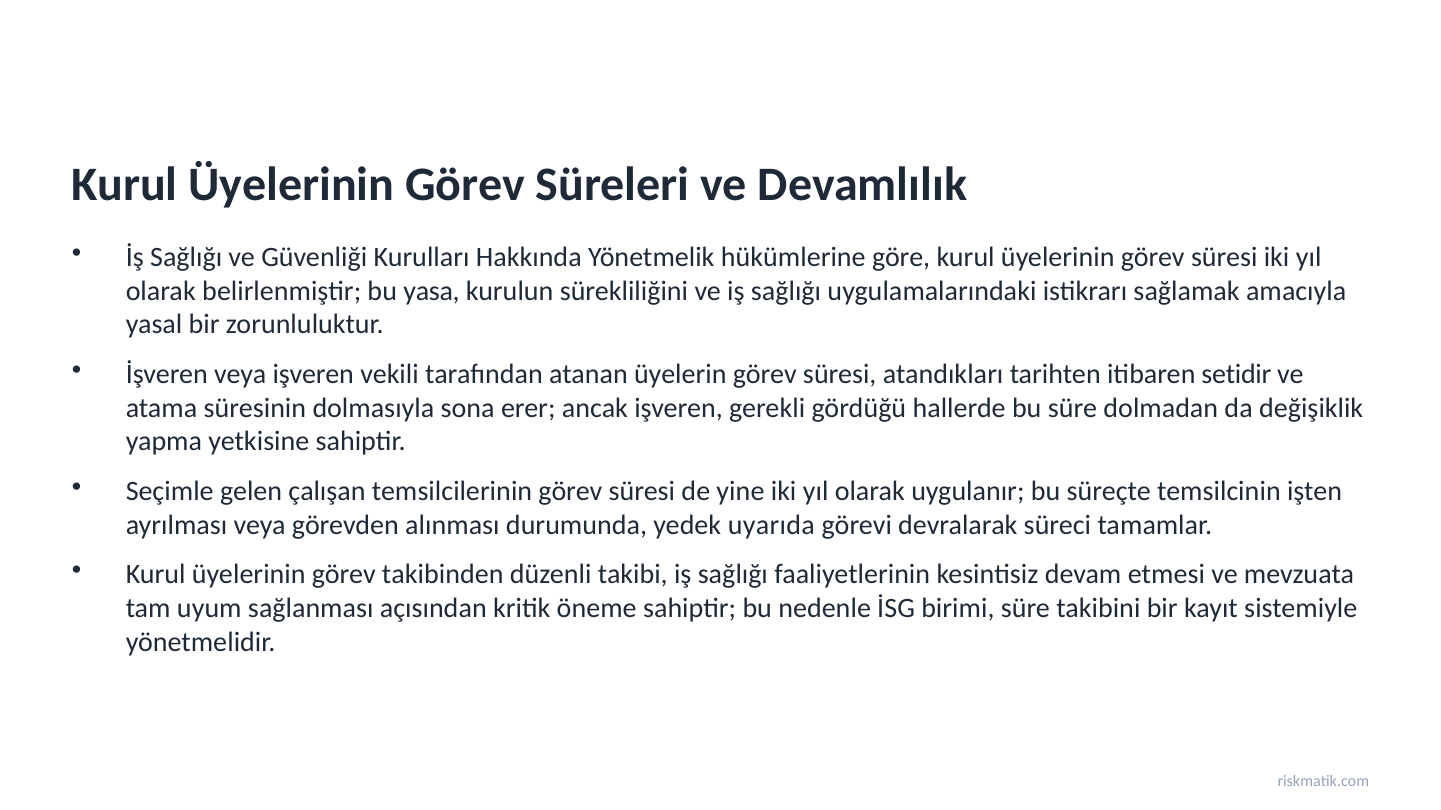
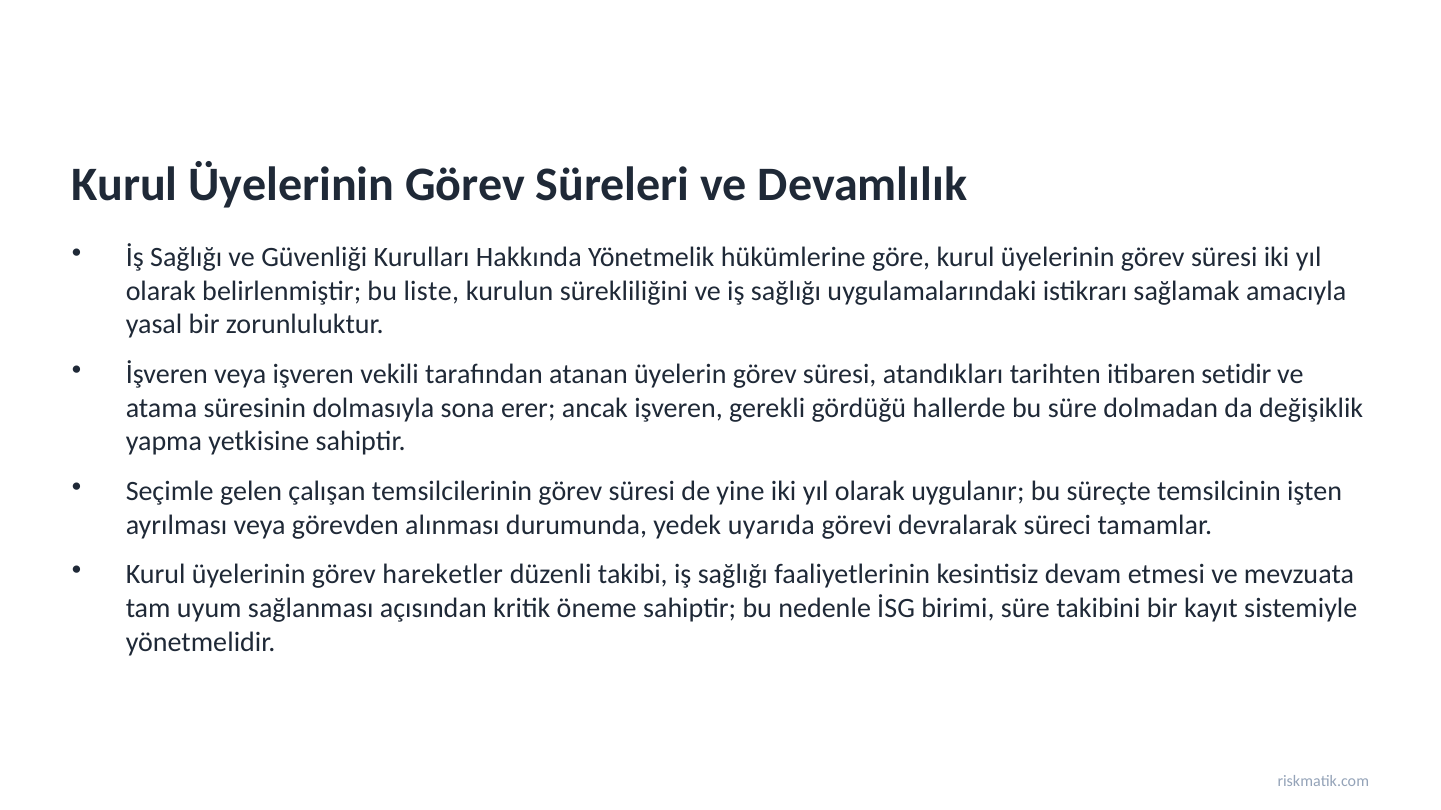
yasa: yasa -> liste
takibinden: takibinden -> hareketler
